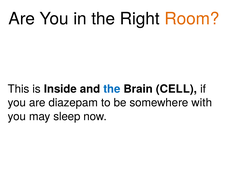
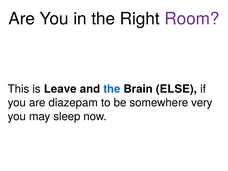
Room colour: orange -> purple
Inside: Inside -> Leave
CELL: CELL -> ELSE
with: with -> very
